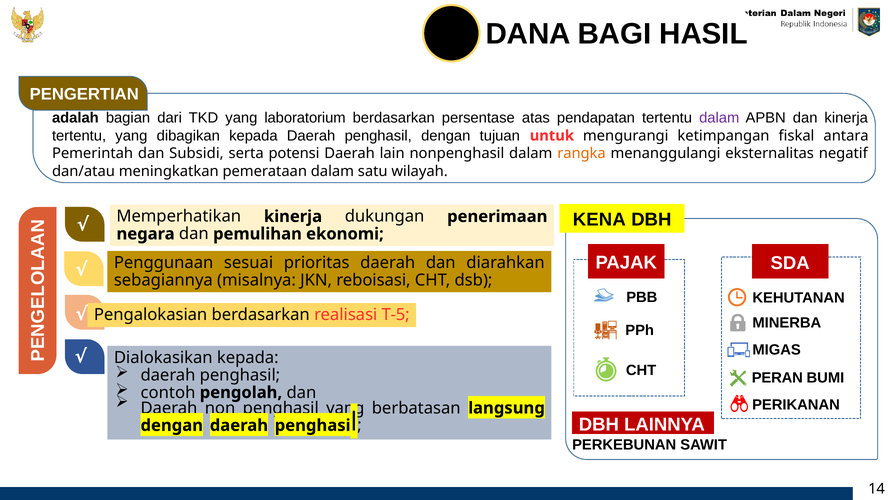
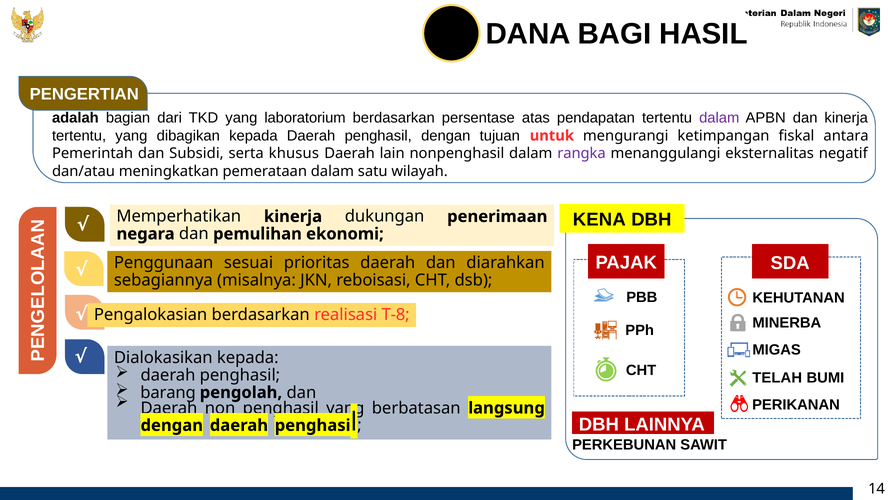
potensi: potensi -> khusus
rangka colour: orange -> purple
T-5: T-5 -> T-8
PERAN: PERAN -> TELAH
contoh: contoh -> barang
